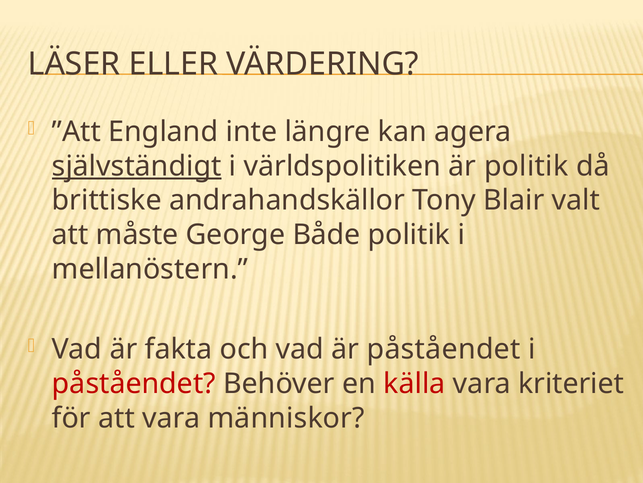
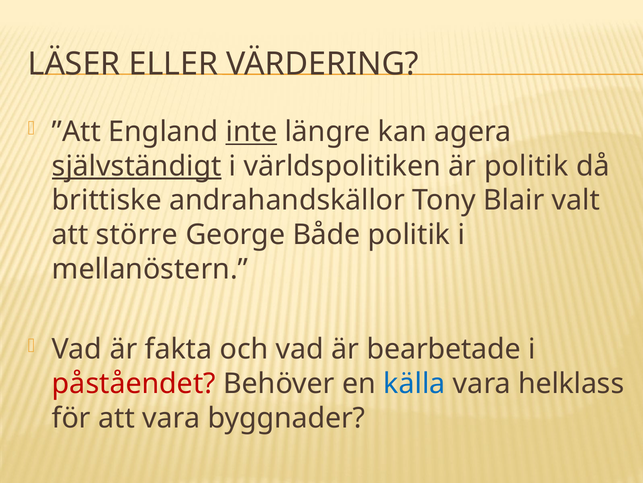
inte underline: none -> present
måste: måste -> större
är påståendet: påståendet -> bearbetade
källa colour: red -> blue
kriteriet: kriteriet -> helklass
människor: människor -> byggnader
